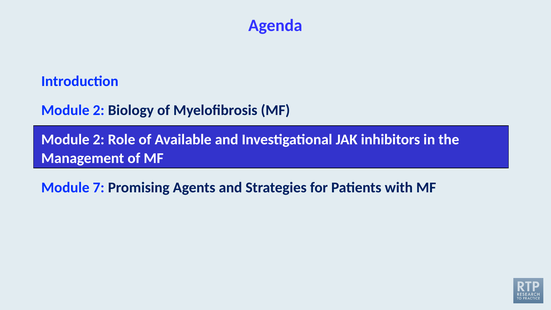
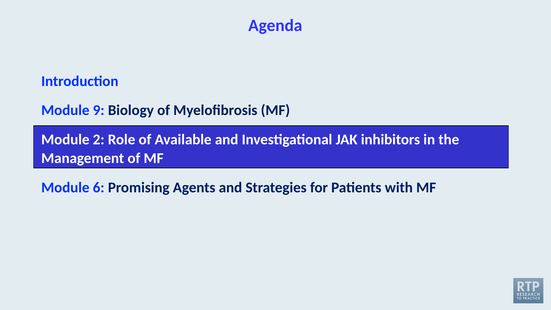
2 at (99, 110): 2 -> 9
7: 7 -> 6
